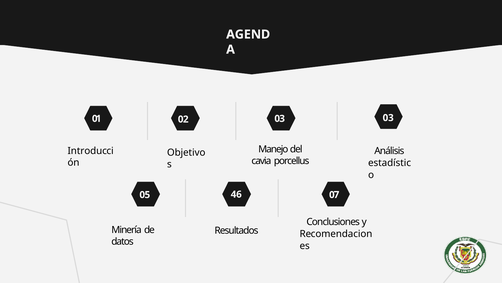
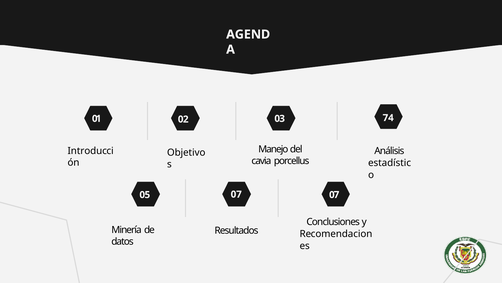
03 03: 03 -> 74
05 46: 46 -> 07
